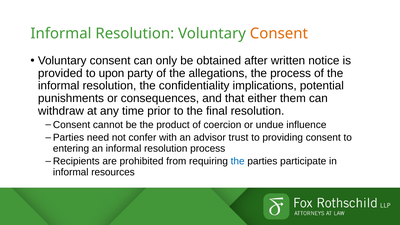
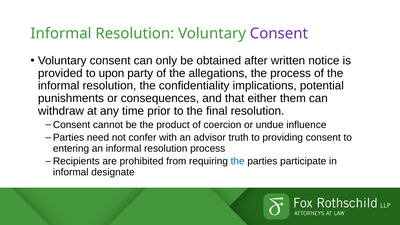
Consent at (279, 34) colour: orange -> purple
trust: trust -> truth
resources: resources -> designate
